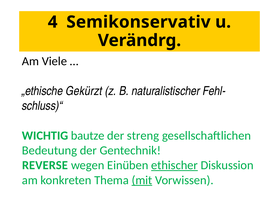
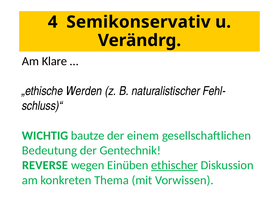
Viele: Viele -> Klare
Gekürzt: Gekürzt -> Werden
streng: streng -> einem
mit underline: present -> none
